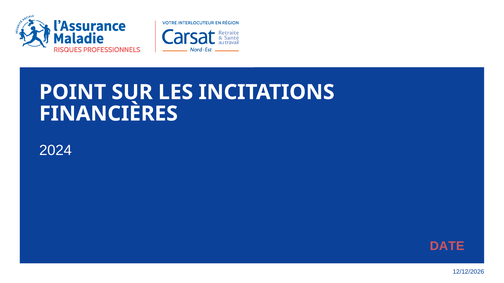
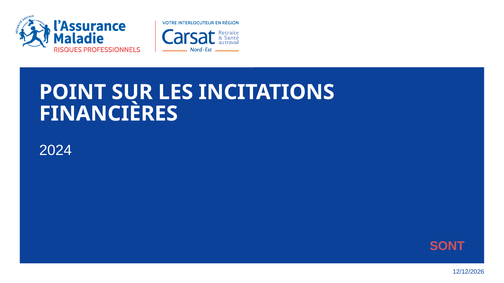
DATE: DATE -> SONT
